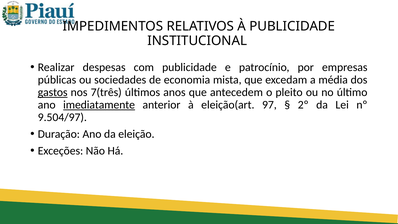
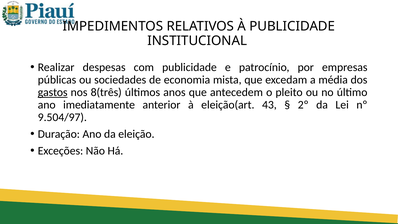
7(três: 7(três -> 8(três
imediatamente underline: present -> none
97: 97 -> 43
